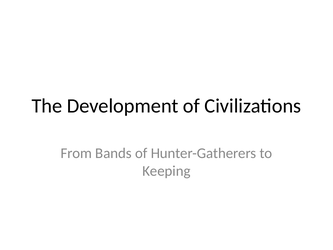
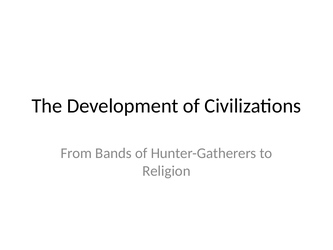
Keeping: Keeping -> Religion
